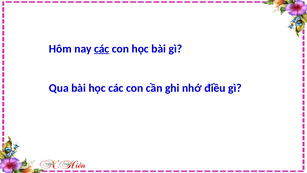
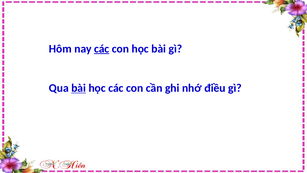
bài at (79, 88) underline: none -> present
